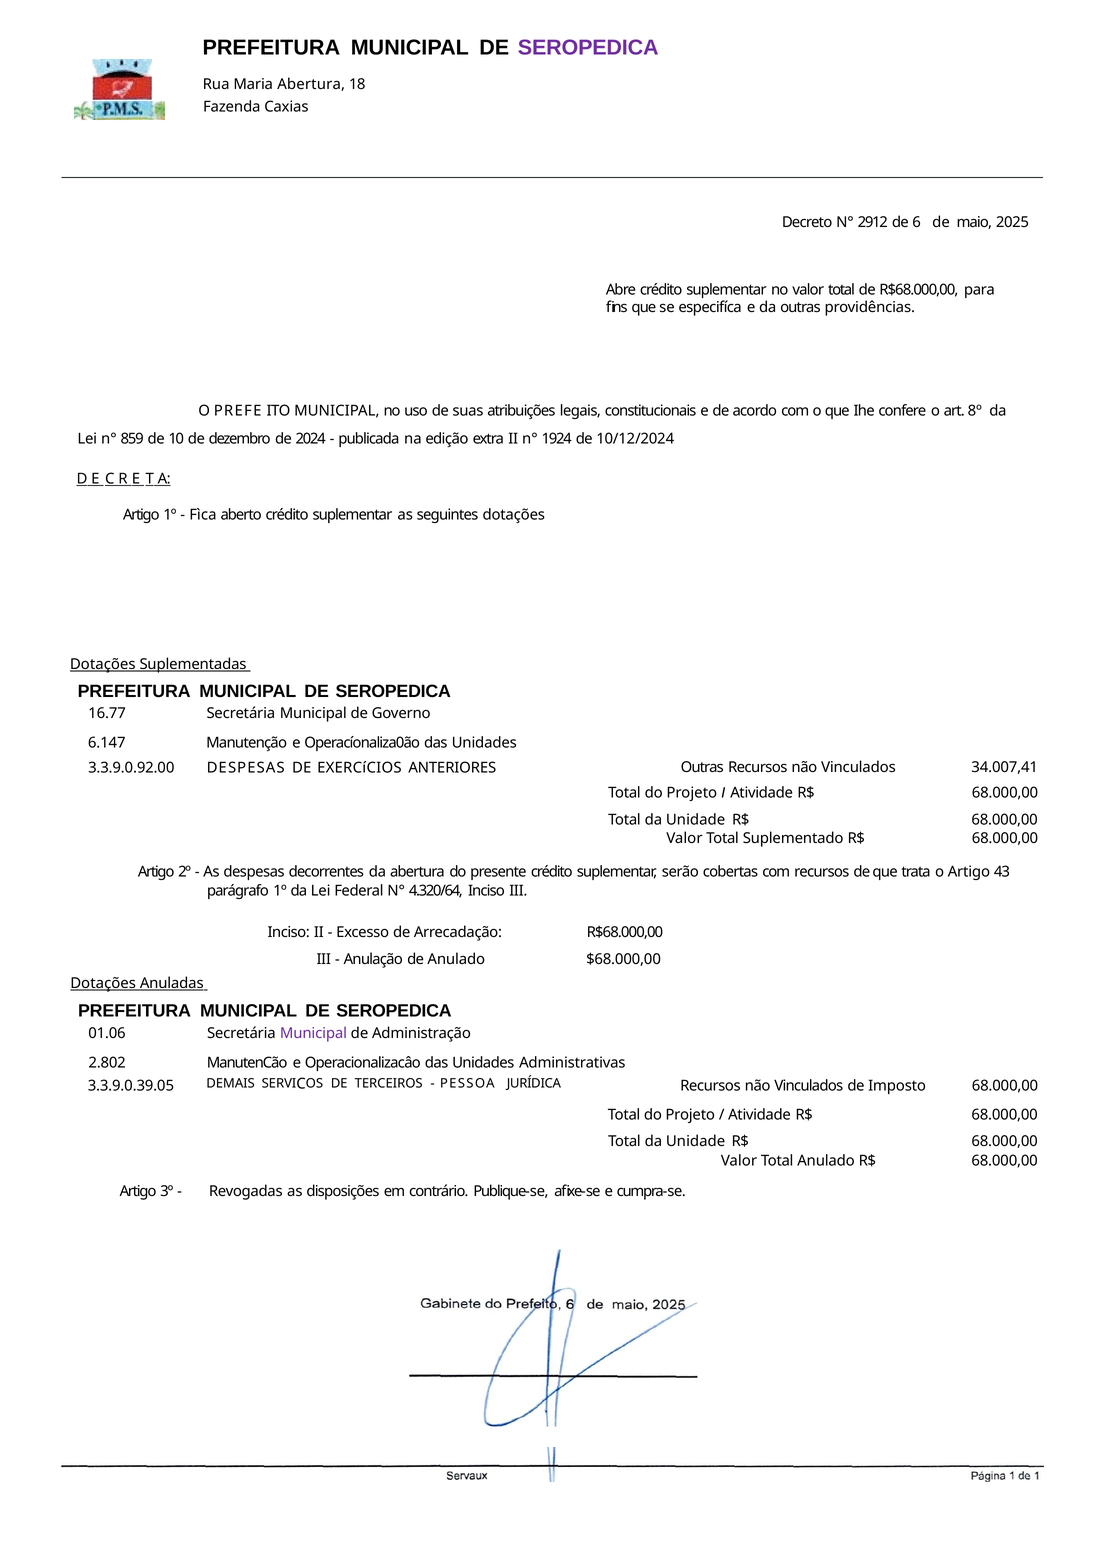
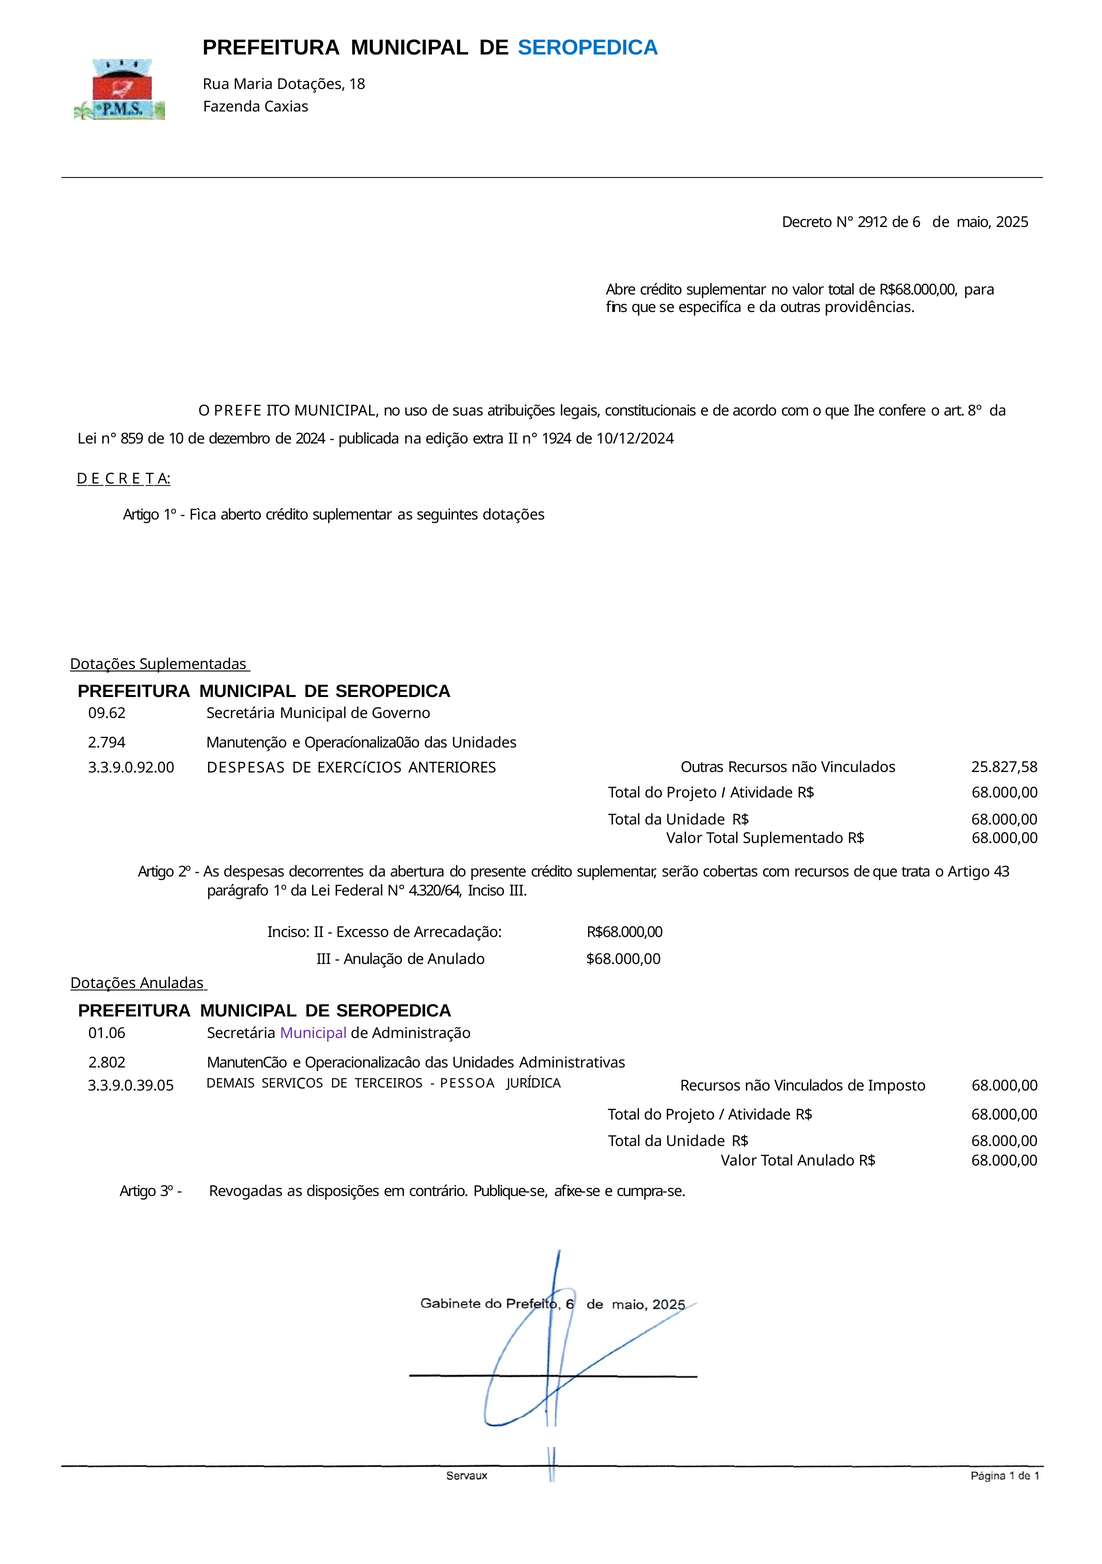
SEROPEDICA at (588, 48) colour: purple -> blue
Maria Abertura: Abertura -> Dotações
16.77: 16.77 -> 09.62
6.147: 6.147 -> 2.794
34.007,41: 34.007,41 -> 25.827,58
